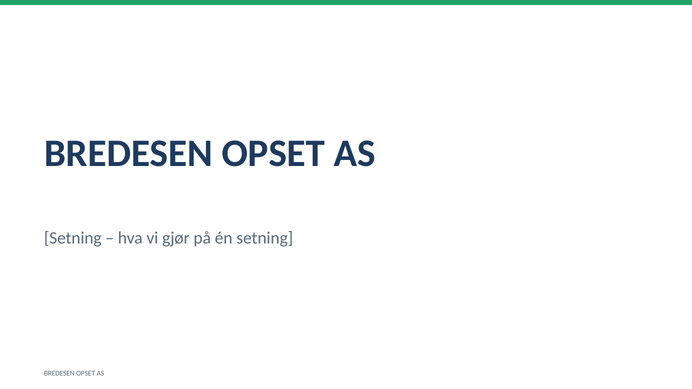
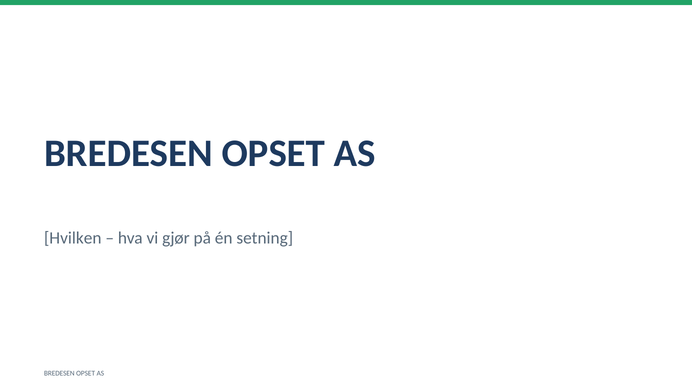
Setning at (73, 238): Setning -> Hvilken
